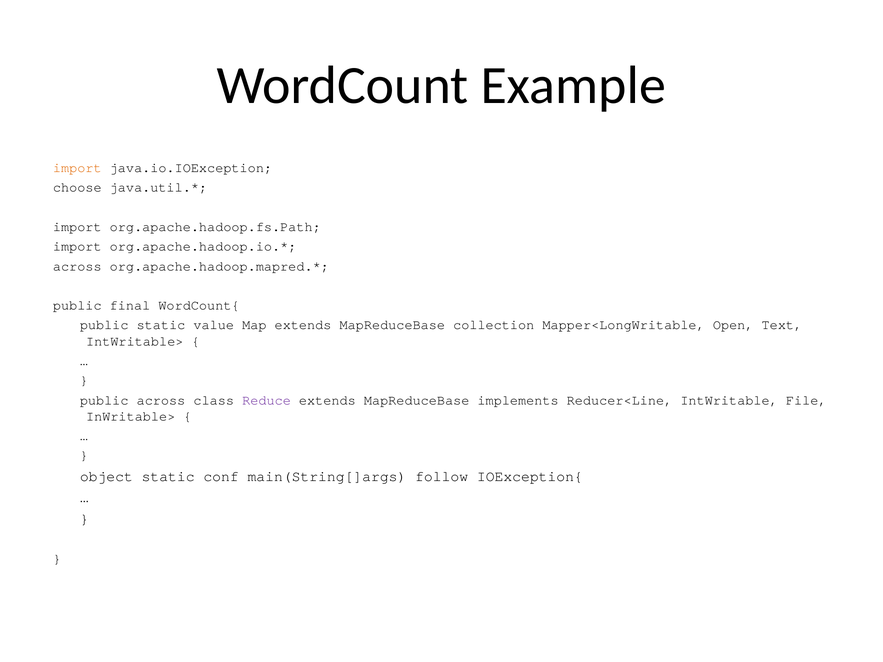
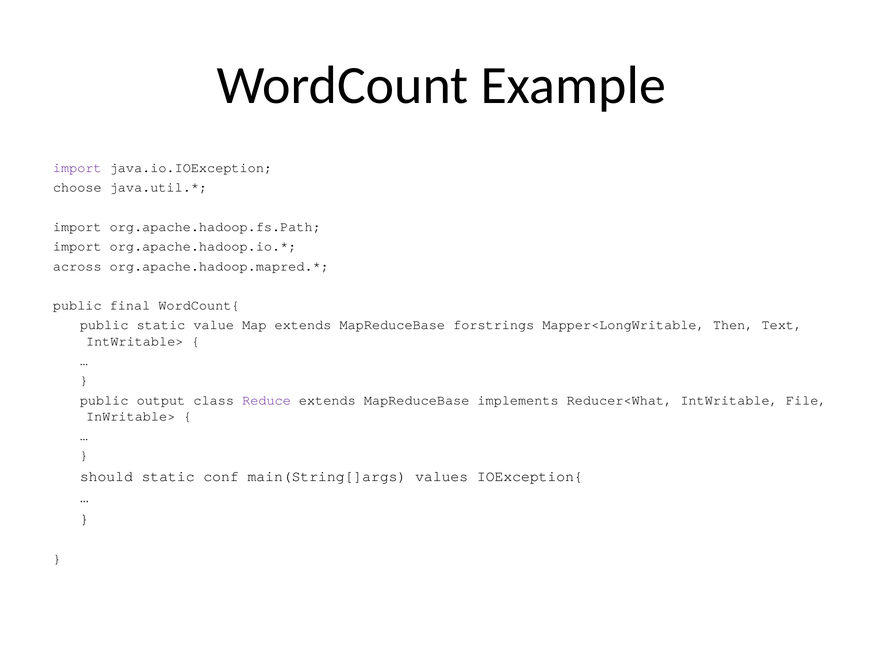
import at (77, 168) colour: orange -> purple
collection: collection -> forstrings
Open: Open -> Then
public across: across -> output
Reducer<Line: Reducer<Line -> Reducer<What
object: object -> should
follow: follow -> values
